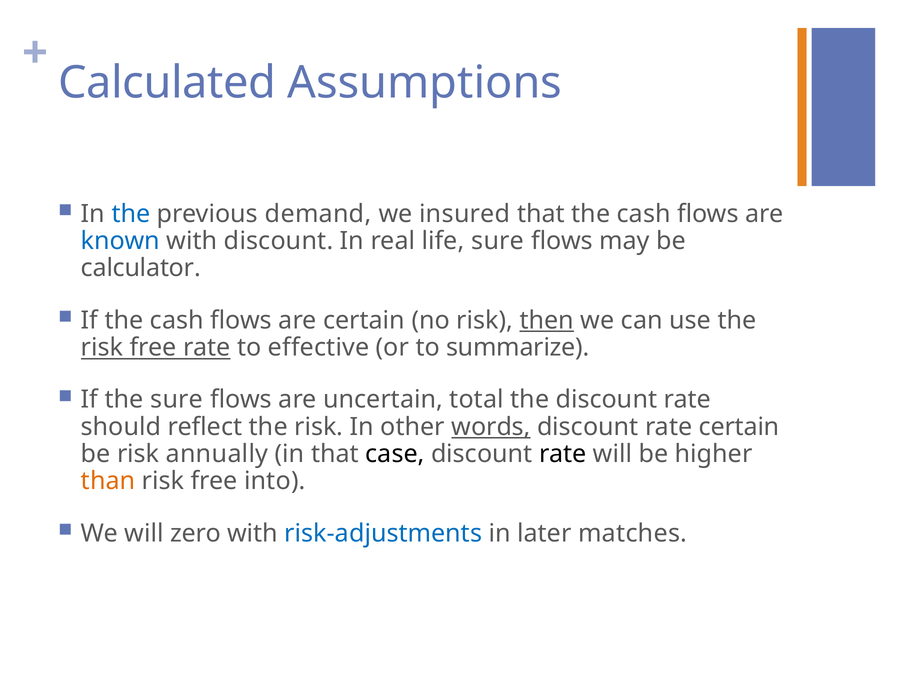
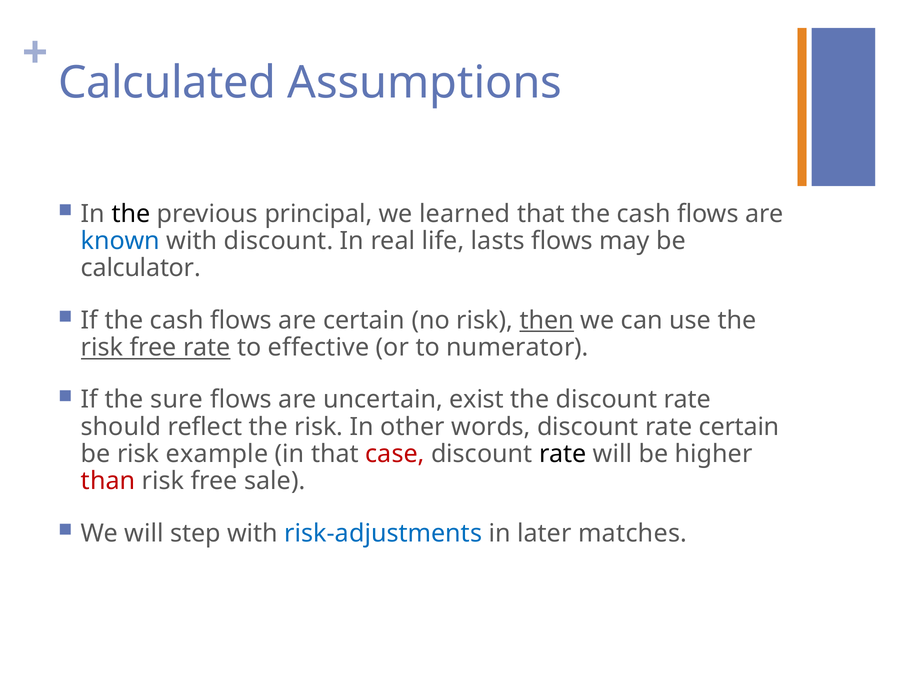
the at (131, 214) colour: blue -> black
demand: demand -> principal
insured: insured -> learned
life sure: sure -> lasts
summarize: summarize -> numerator
total: total -> exist
words underline: present -> none
annually: annually -> example
case colour: black -> red
than colour: orange -> red
into: into -> sale
zero: zero -> step
